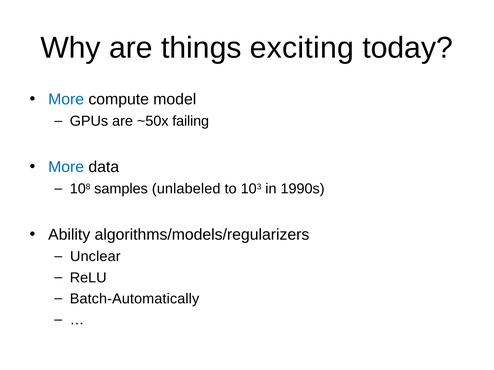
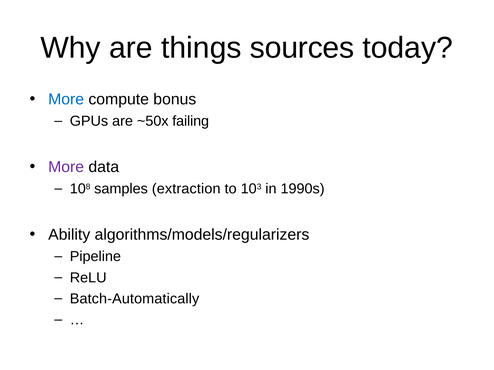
exciting: exciting -> sources
model: model -> bonus
More at (66, 167) colour: blue -> purple
unlabeled: unlabeled -> extraction
Unclear: Unclear -> Pipeline
